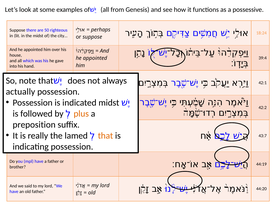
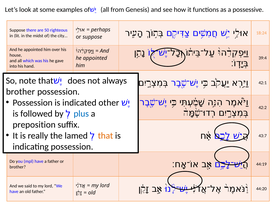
actually at (20, 91): actually -> brother
midst at (109, 102): midst -> other
plus colour: orange -> blue
